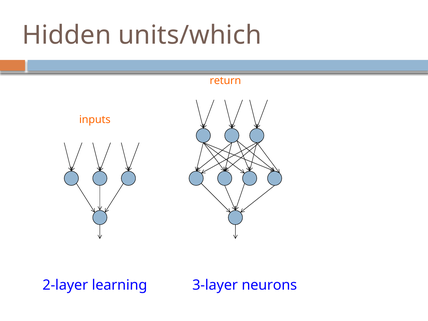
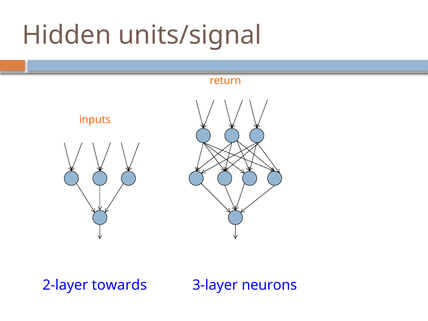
units/which: units/which -> units/signal
learning: learning -> towards
